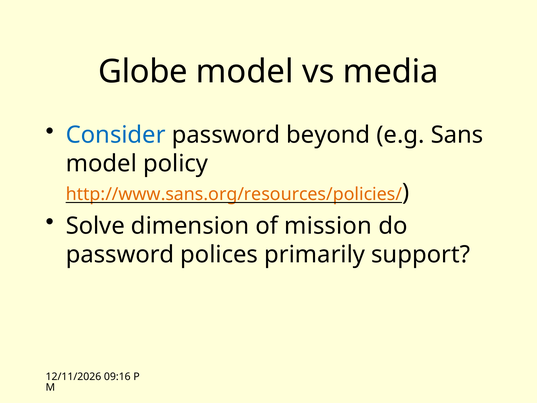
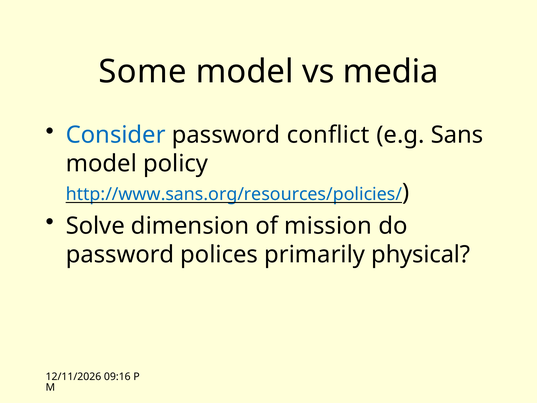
Globe: Globe -> Some
beyond: beyond -> conflict
http://www.sans.org/resources/policies/ colour: orange -> blue
support: support -> physical
